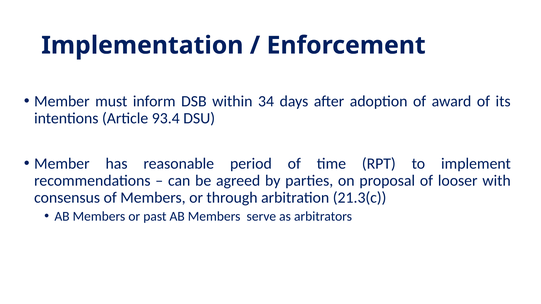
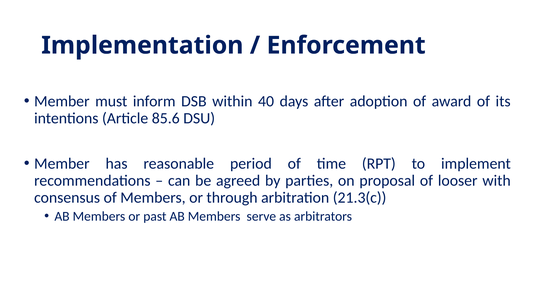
34: 34 -> 40
93.4: 93.4 -> 85.6
